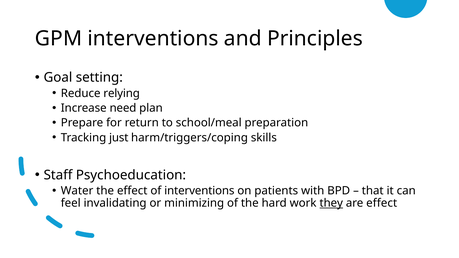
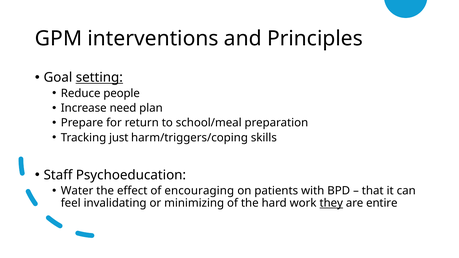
setting underline: none -> present
relying: relying -> people
of interventions: interventions -> encouraging
are effect: effect -> entire
